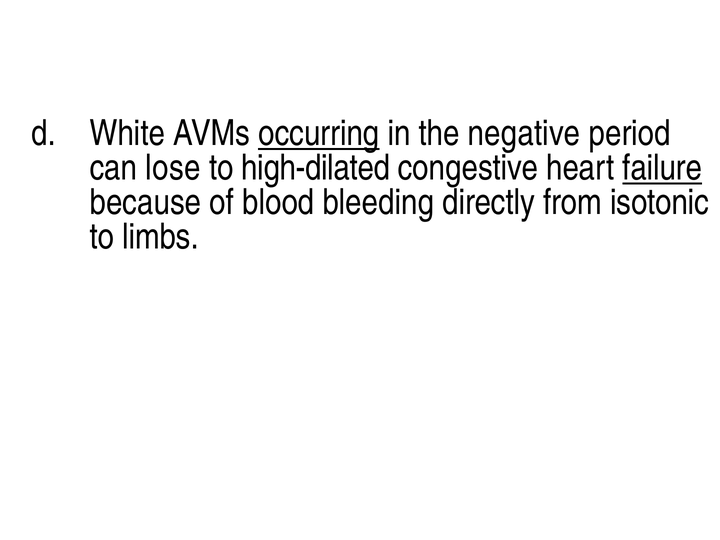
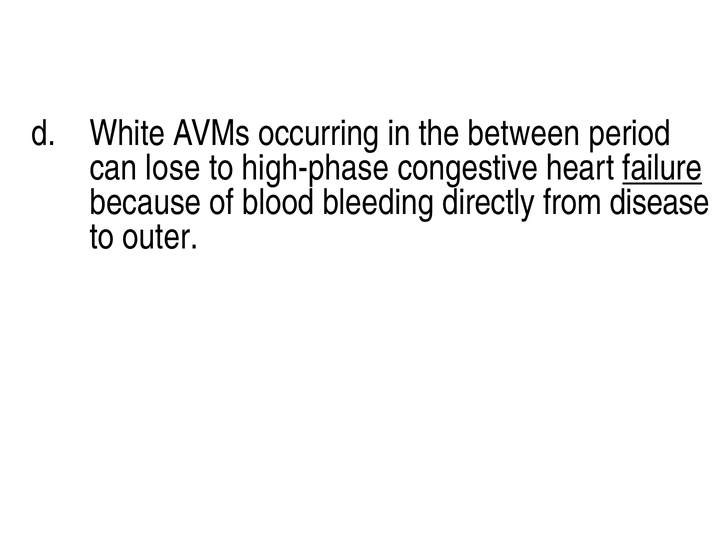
occurring underline: present -> none
negative: negative -> between
high-dilated: high-dilated -> high-phase
isotonic: isotonic -> disease
limbs: limbs -> outer
